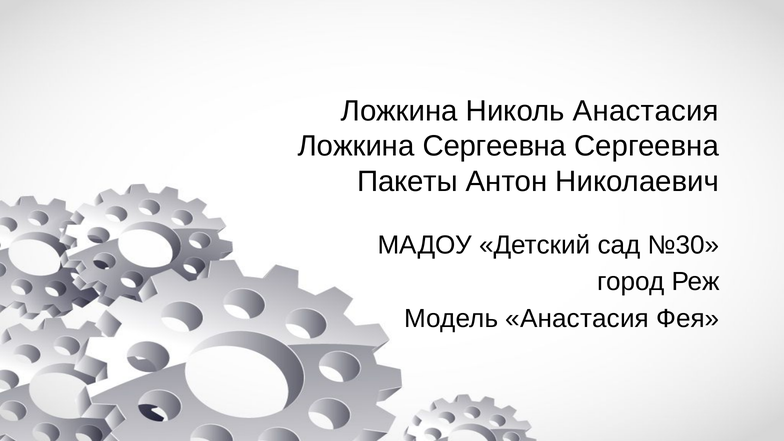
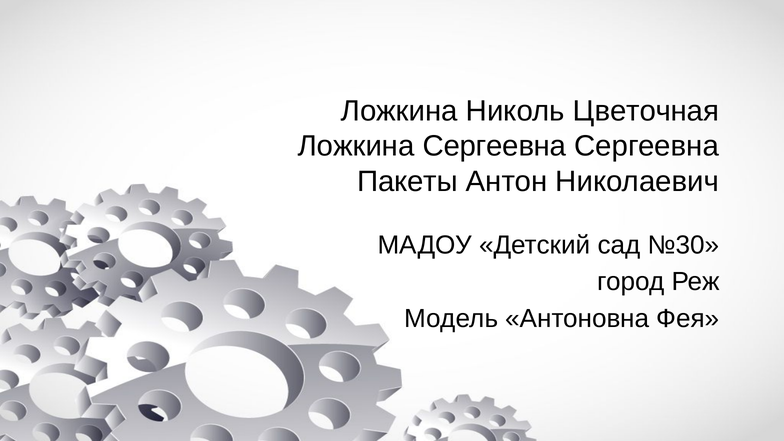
Николь Анастасия: Анастасия -> Цветочная
Модель Анастасия: Анастасия -> Антоновна
